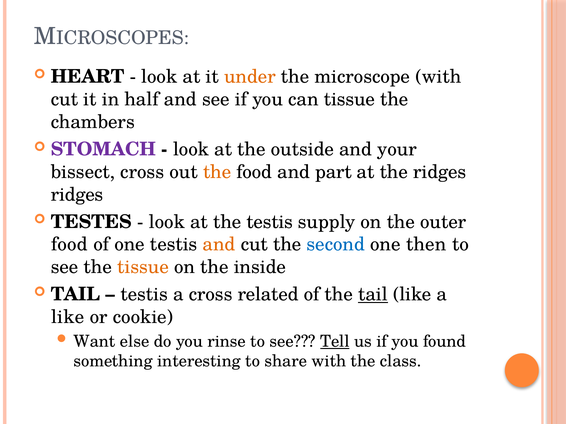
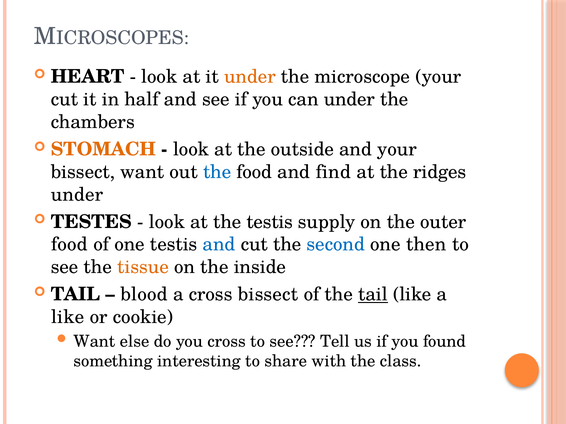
microscope with: with -> your
can tissue: tissue -> under
STOMACH colour: purple -> orange
bissect cross: cross -> want
the at (217, 172) colour: orange -> blue
part: part -> find
ridges at (77, 195): ridges -> under
and at (219, 245) colour: orange -> blue
testis at (144, 295): testis -> blood
cross related: related -> bissect
you rinse: rinse -> cross
Tell underline: present -> none
